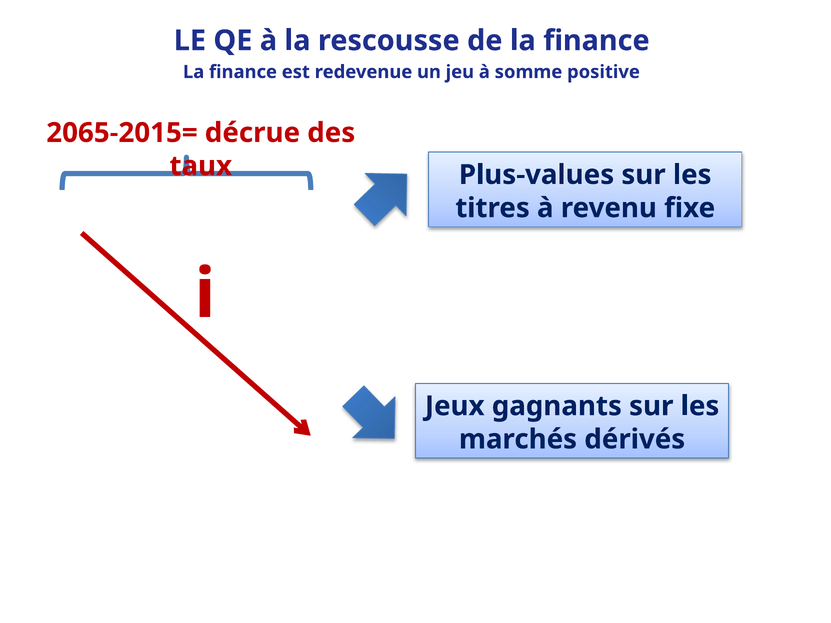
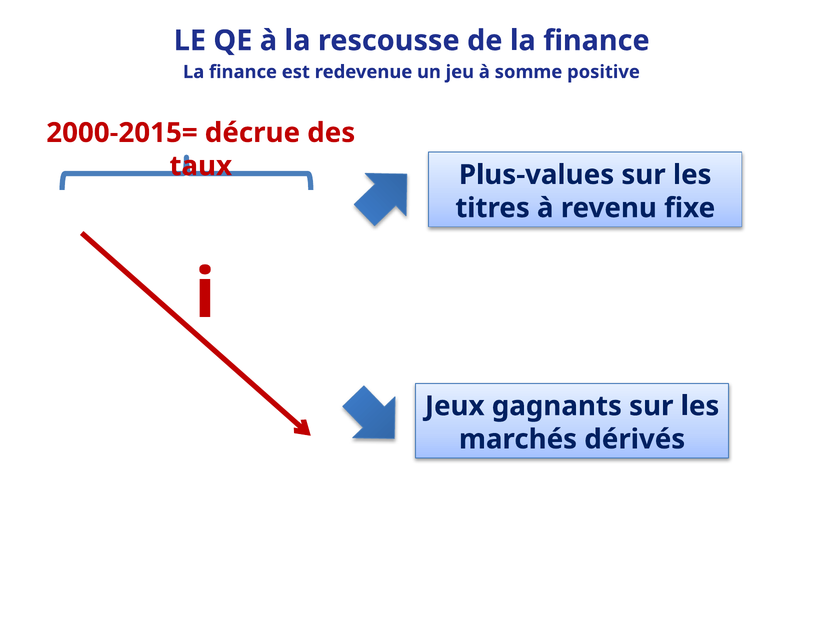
2065-2015=: 2065-2015= -> 2000-2015=
